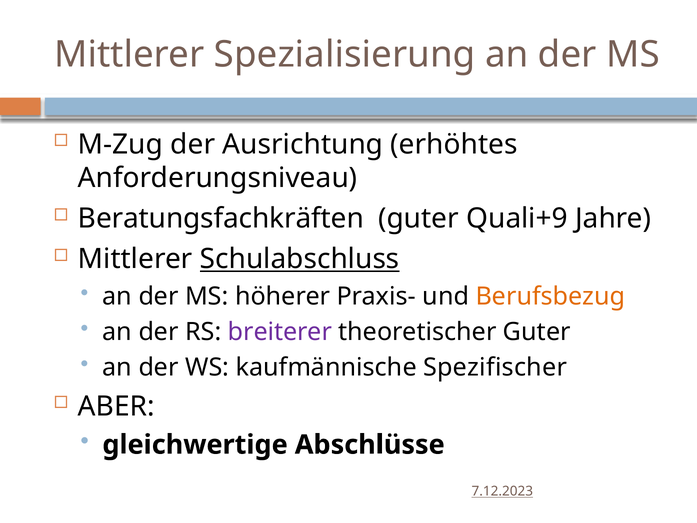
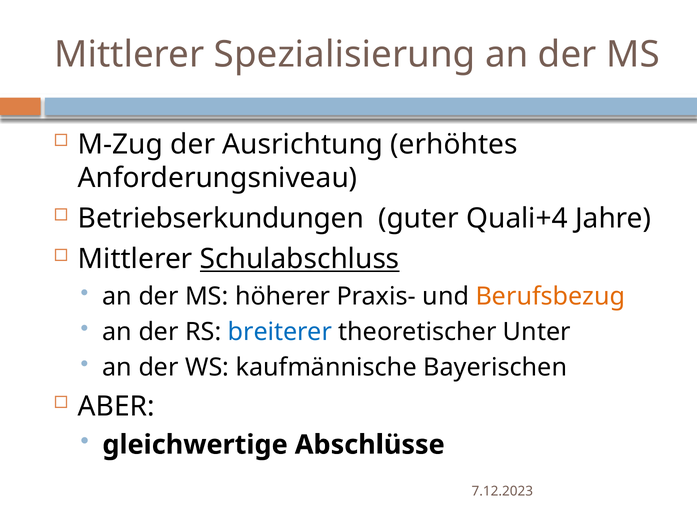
Beratungsfachkräften: Beratungsfachkräften -> Betriebserkundungen
Quali+9: Quali+9 -> Quali+4
breiterer colour: purple -> blue
theoretischer Guter: Guter -> Unter
Spezifischer: Spezifischer -> Bayerischen
7.12.2023 underline: present -> none
